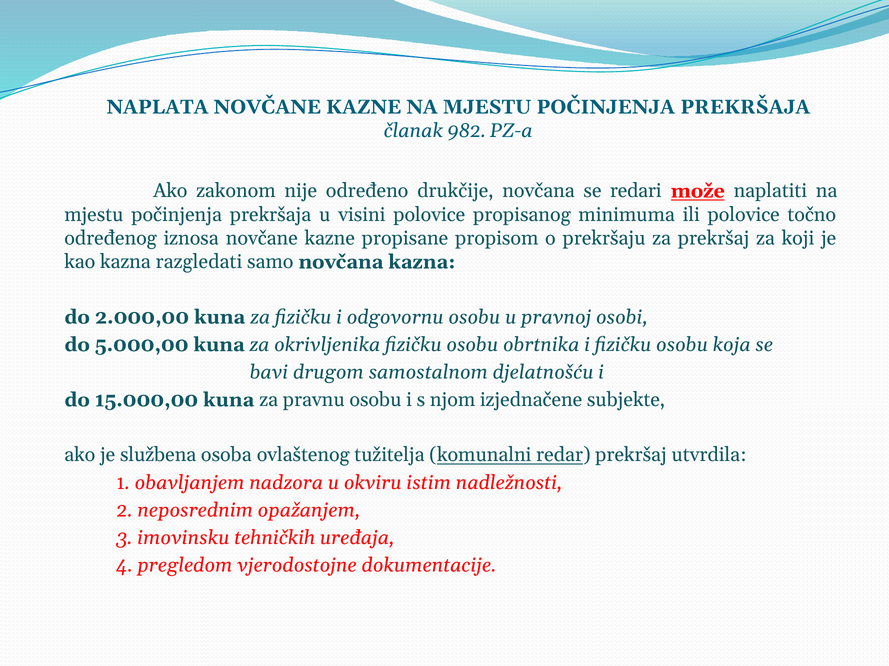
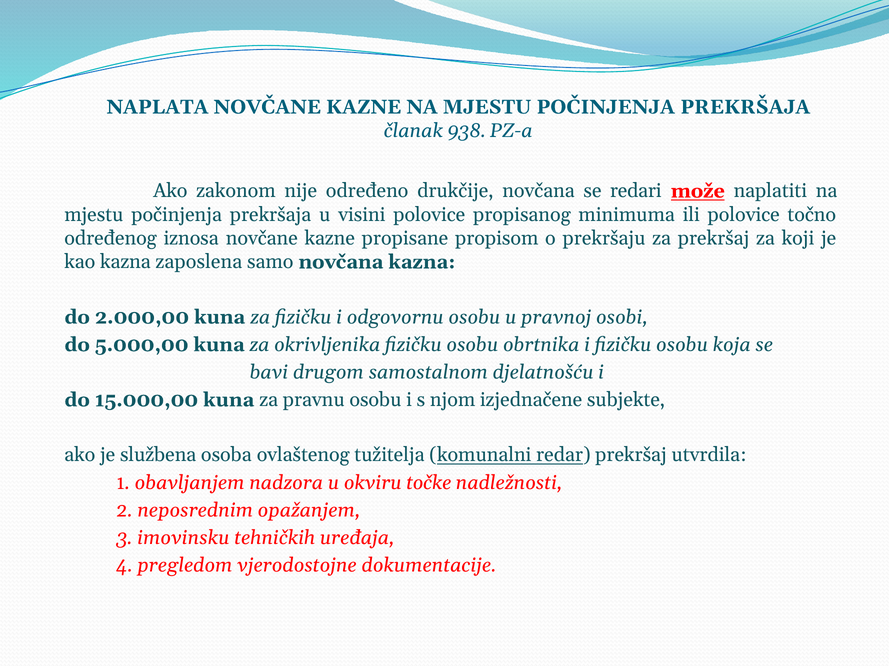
982: 982 -> 938
razgledati: razgledati -> zaposlena
istim: istim -> točke
